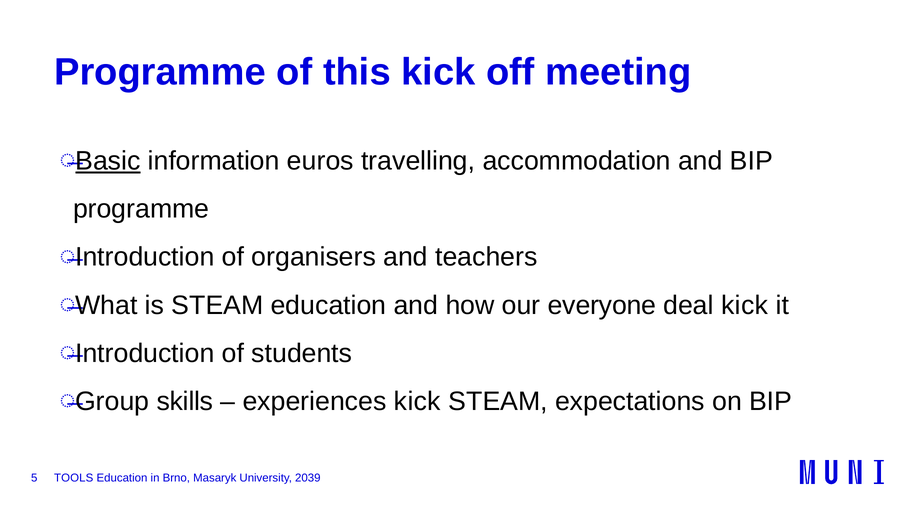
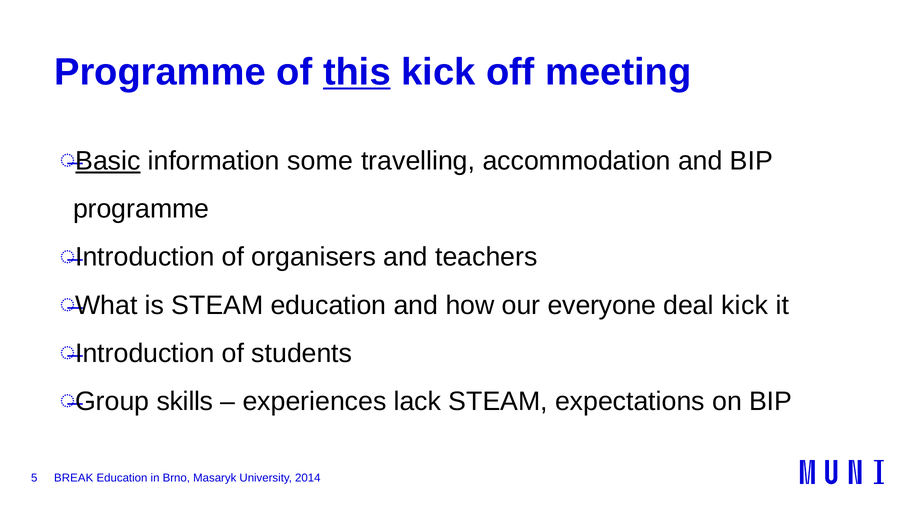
this underline: none -> present
euros: euros -> some
experiences kick: kick -> lack
TOOLS: TOOLS -> BREAK
2039: 2039 -> 2014
